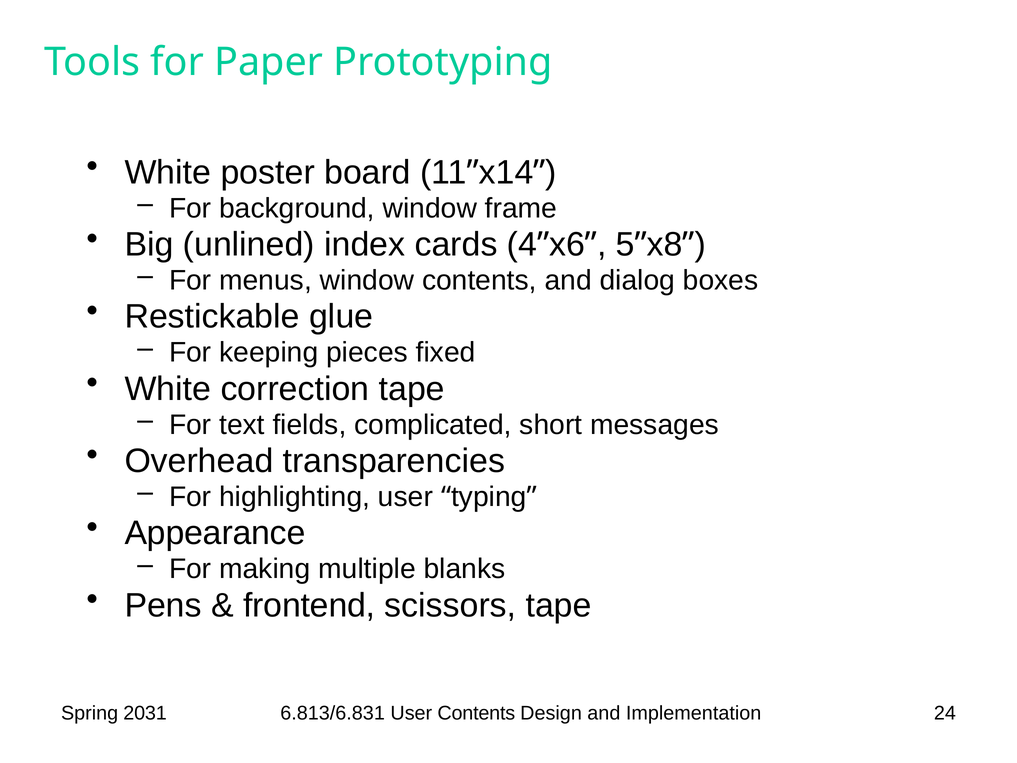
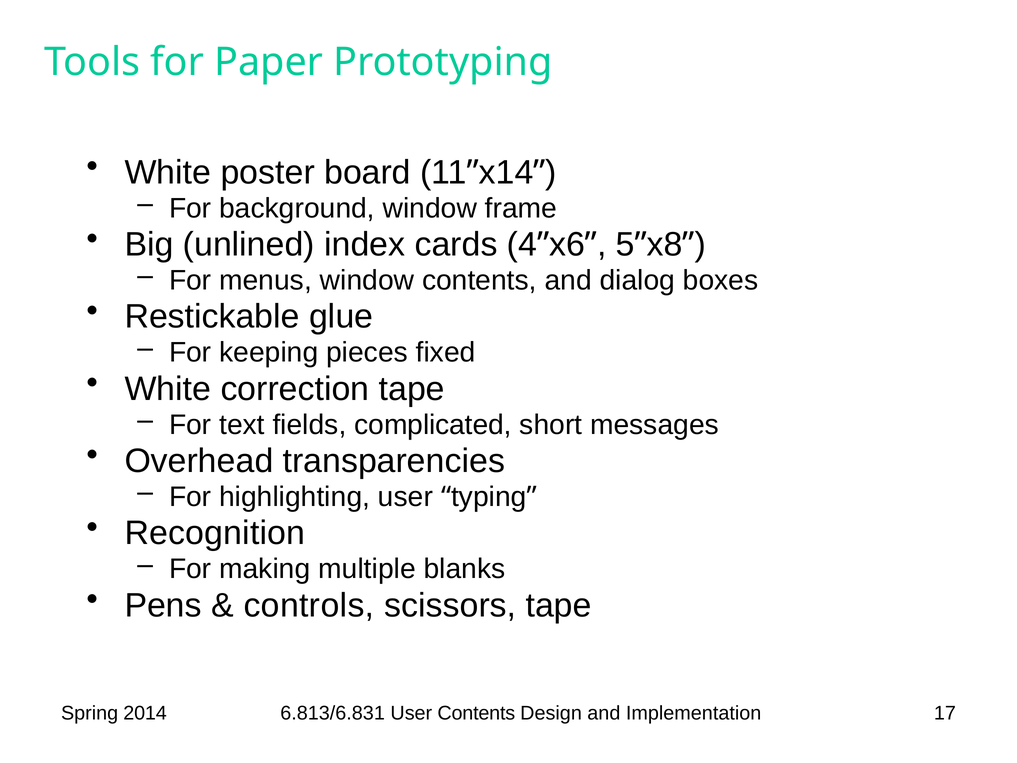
Appearance: Appearance -> Recognition
frontend: frontend -> controls
2031: 2031 -> 2014
24: 24 -> 17
